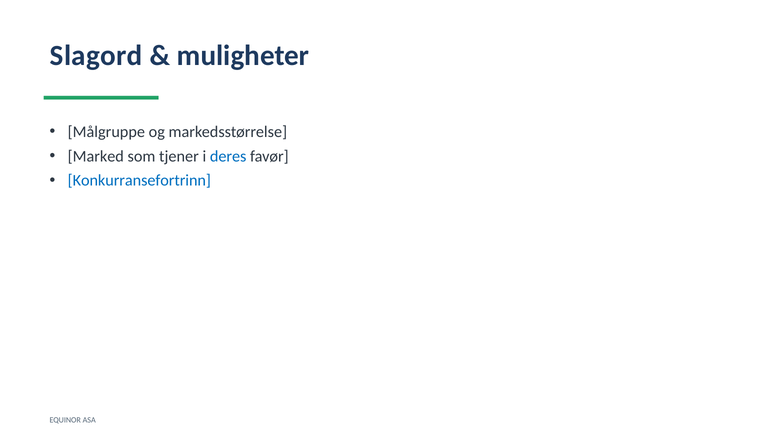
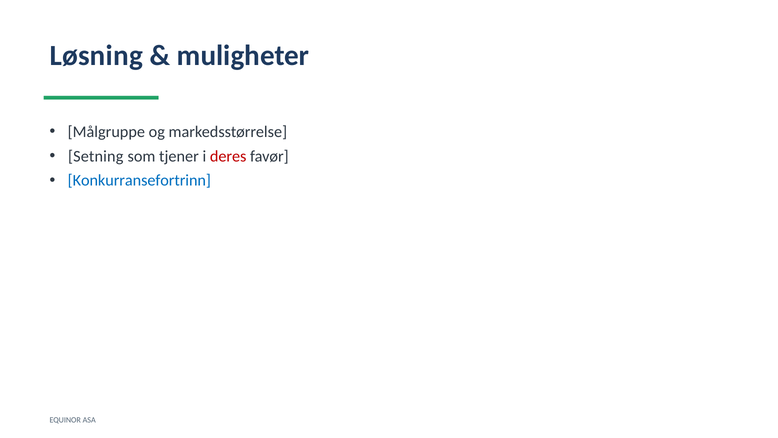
Slagord: Slagord -> Løsning
Marked: Marked -> Setning
deres colour: blue -> red
